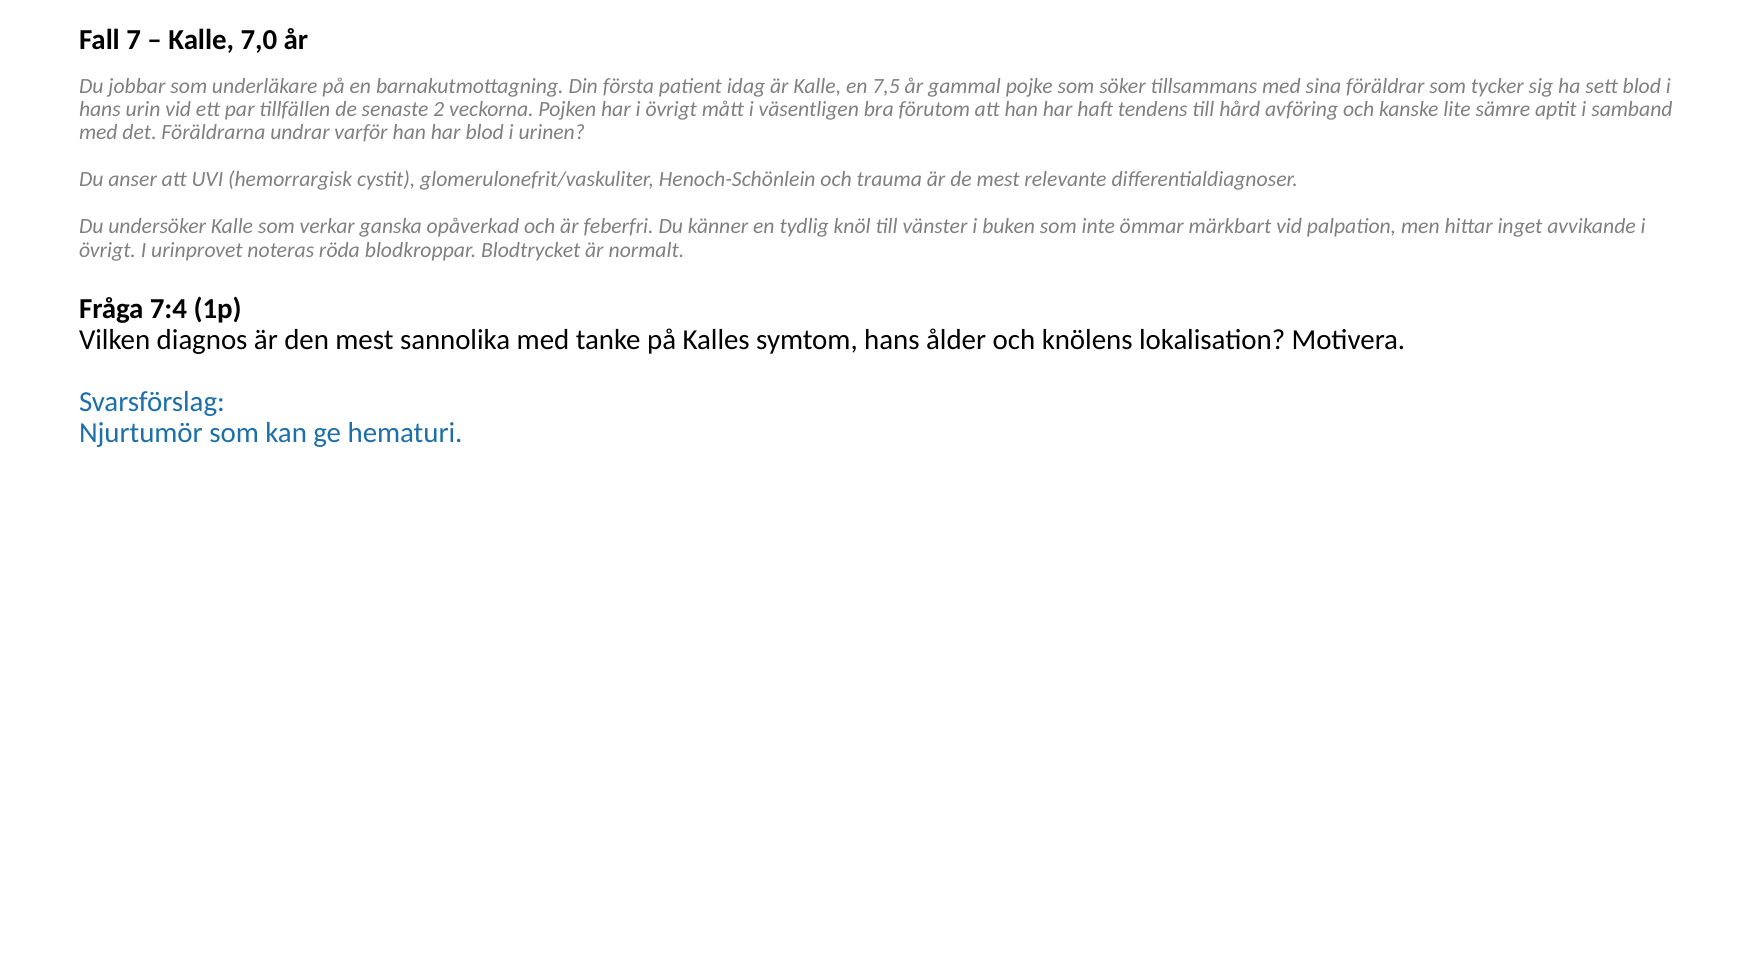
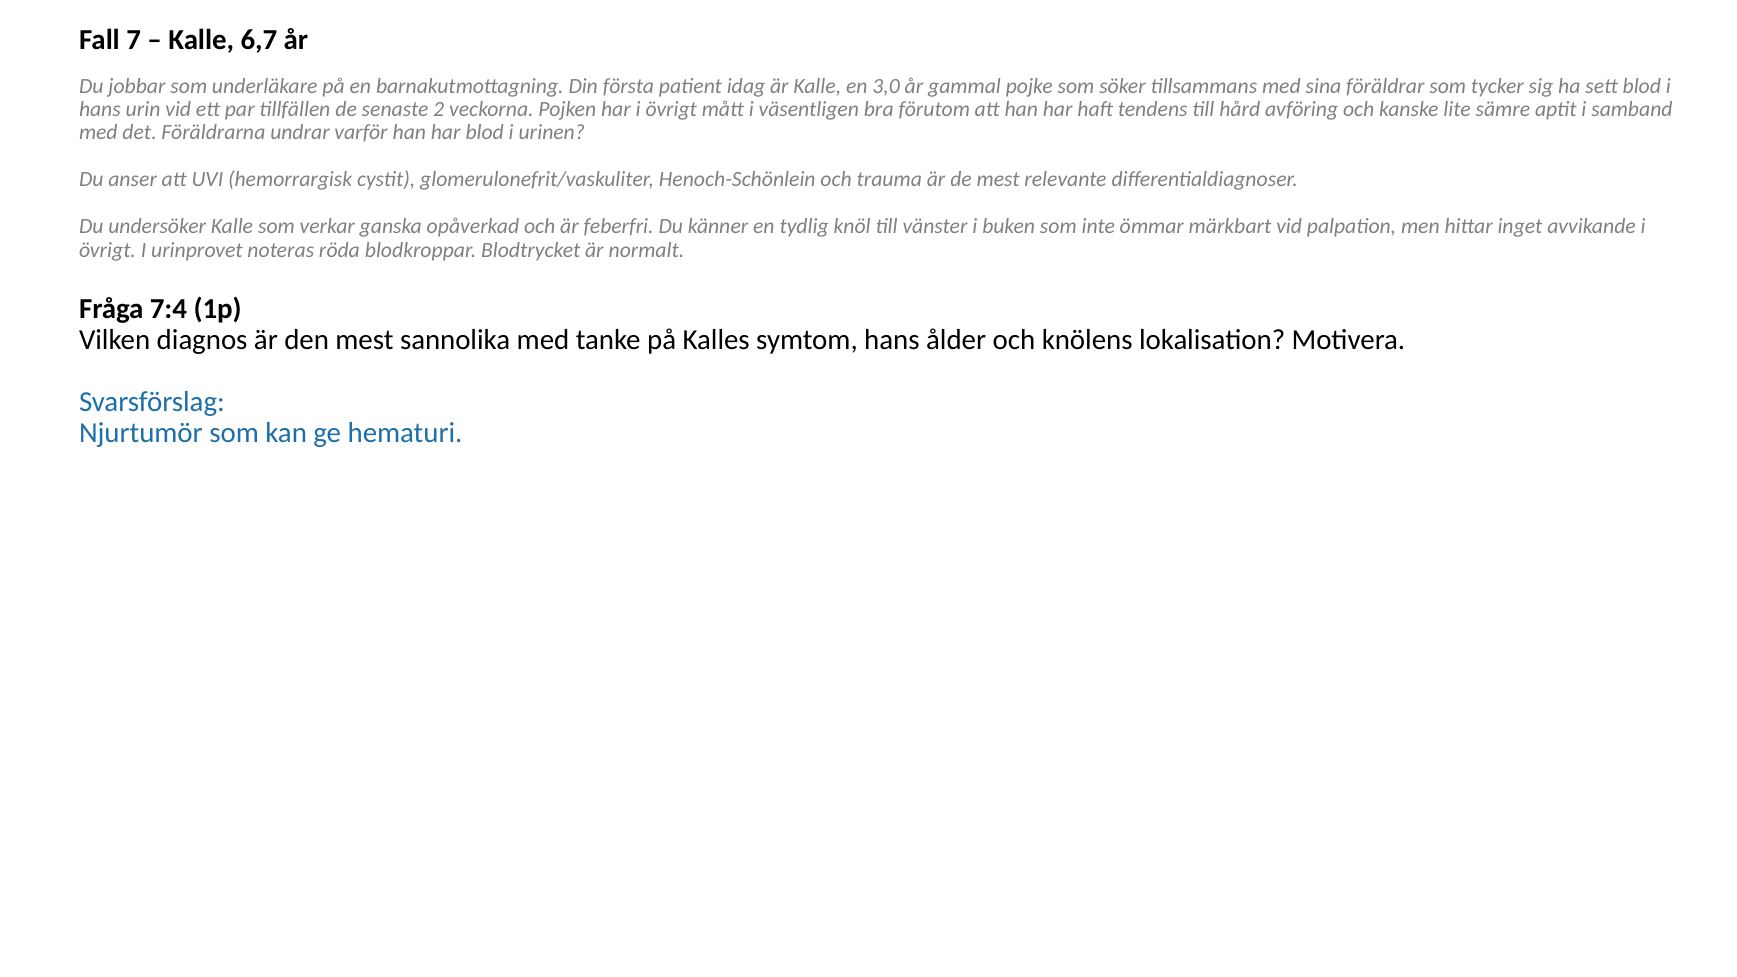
7,0: 7,0 -> 6,7
7,5: 7,5 -> 3,0
